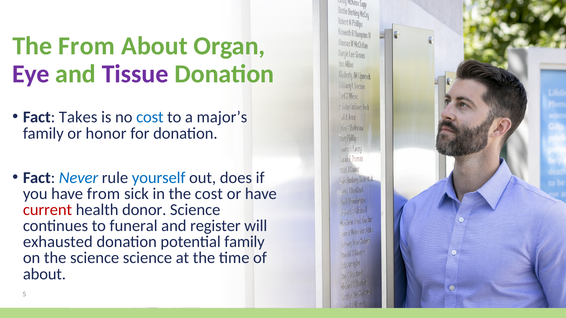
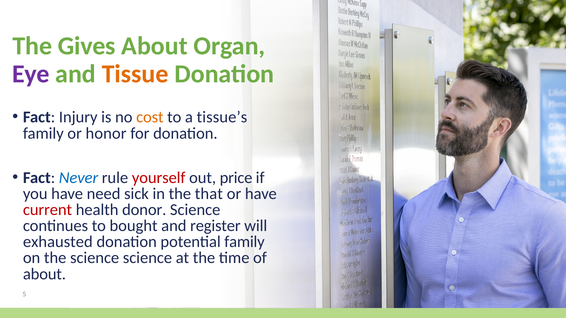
The From: From -> Gives
Tissue colour: purple -> orange
Takes: Takes -> Injury
cost at (150, 117) colour: blue -> orange
major’s: major’s -> tissue’s
yourself colour: blue -> red
does: does -> price
have from: from -> need
the cost: cost -> that
funeral: funeral -> bought
